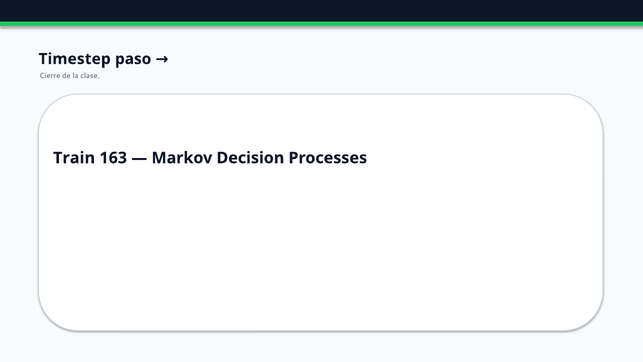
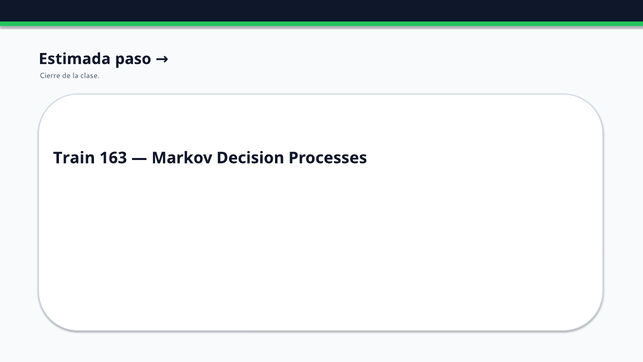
Timestep: Timestep -> Estimada
